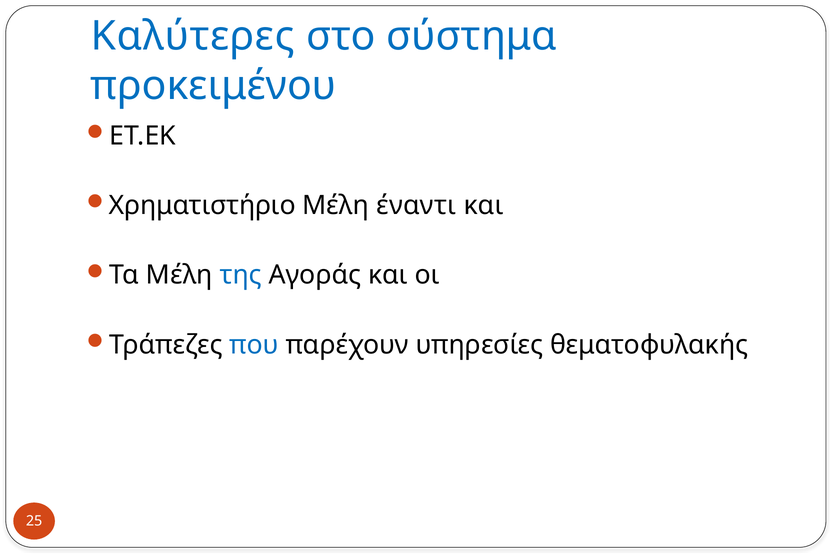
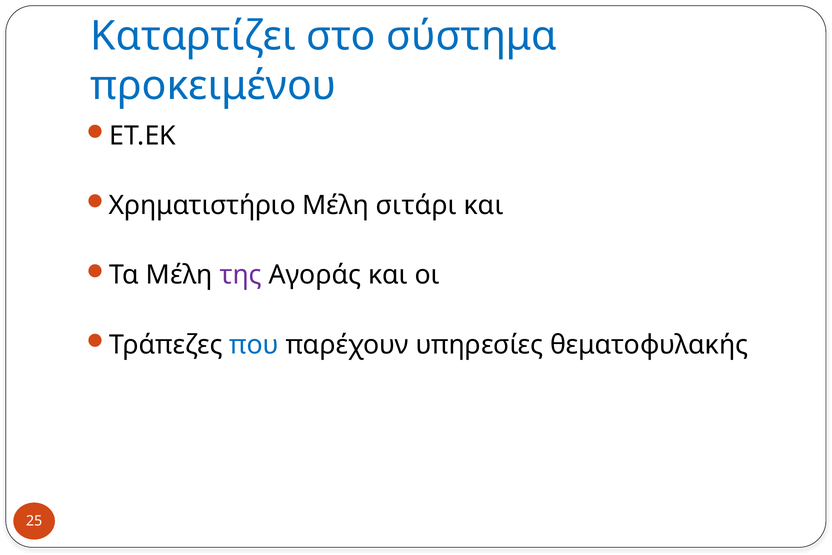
Καλύτερες: Καλύτερες -> Καταρτίζει
έναντι: έναντι -> σιτάρι
της colour: blue -> purple
